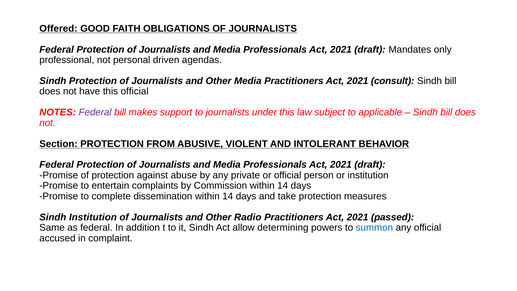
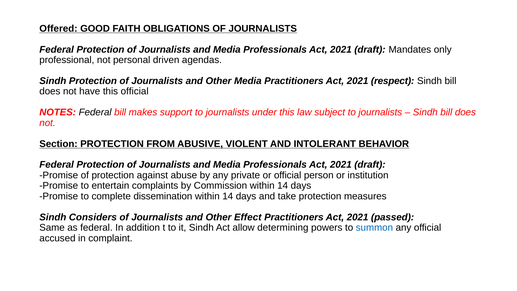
consult: consult -> respect
Federal at (95, 112) colour: purple -> black
subject to applicable: applicable -> journalists
Sindh Institution: Institution -> Considers
Radio: Radio -> Effect
